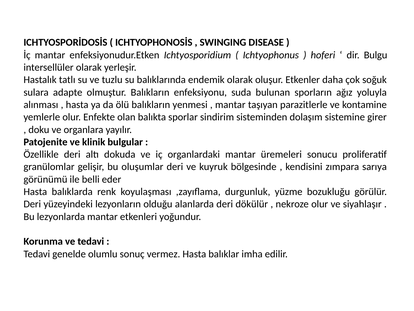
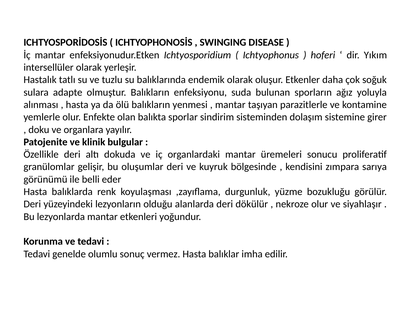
Bulgu: Bulgu -> Yıkım
